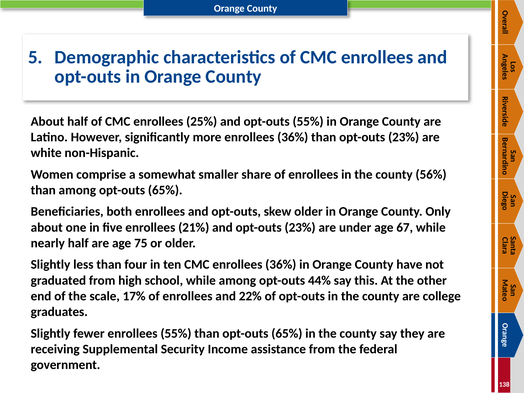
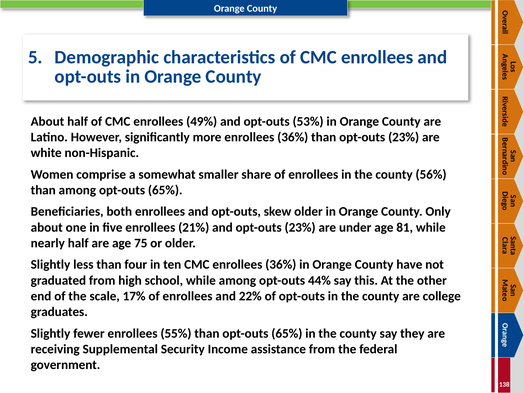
25%: 25% -> 49%
opt-outs 55%: 55% -> 53%
67: 67 -> 81
